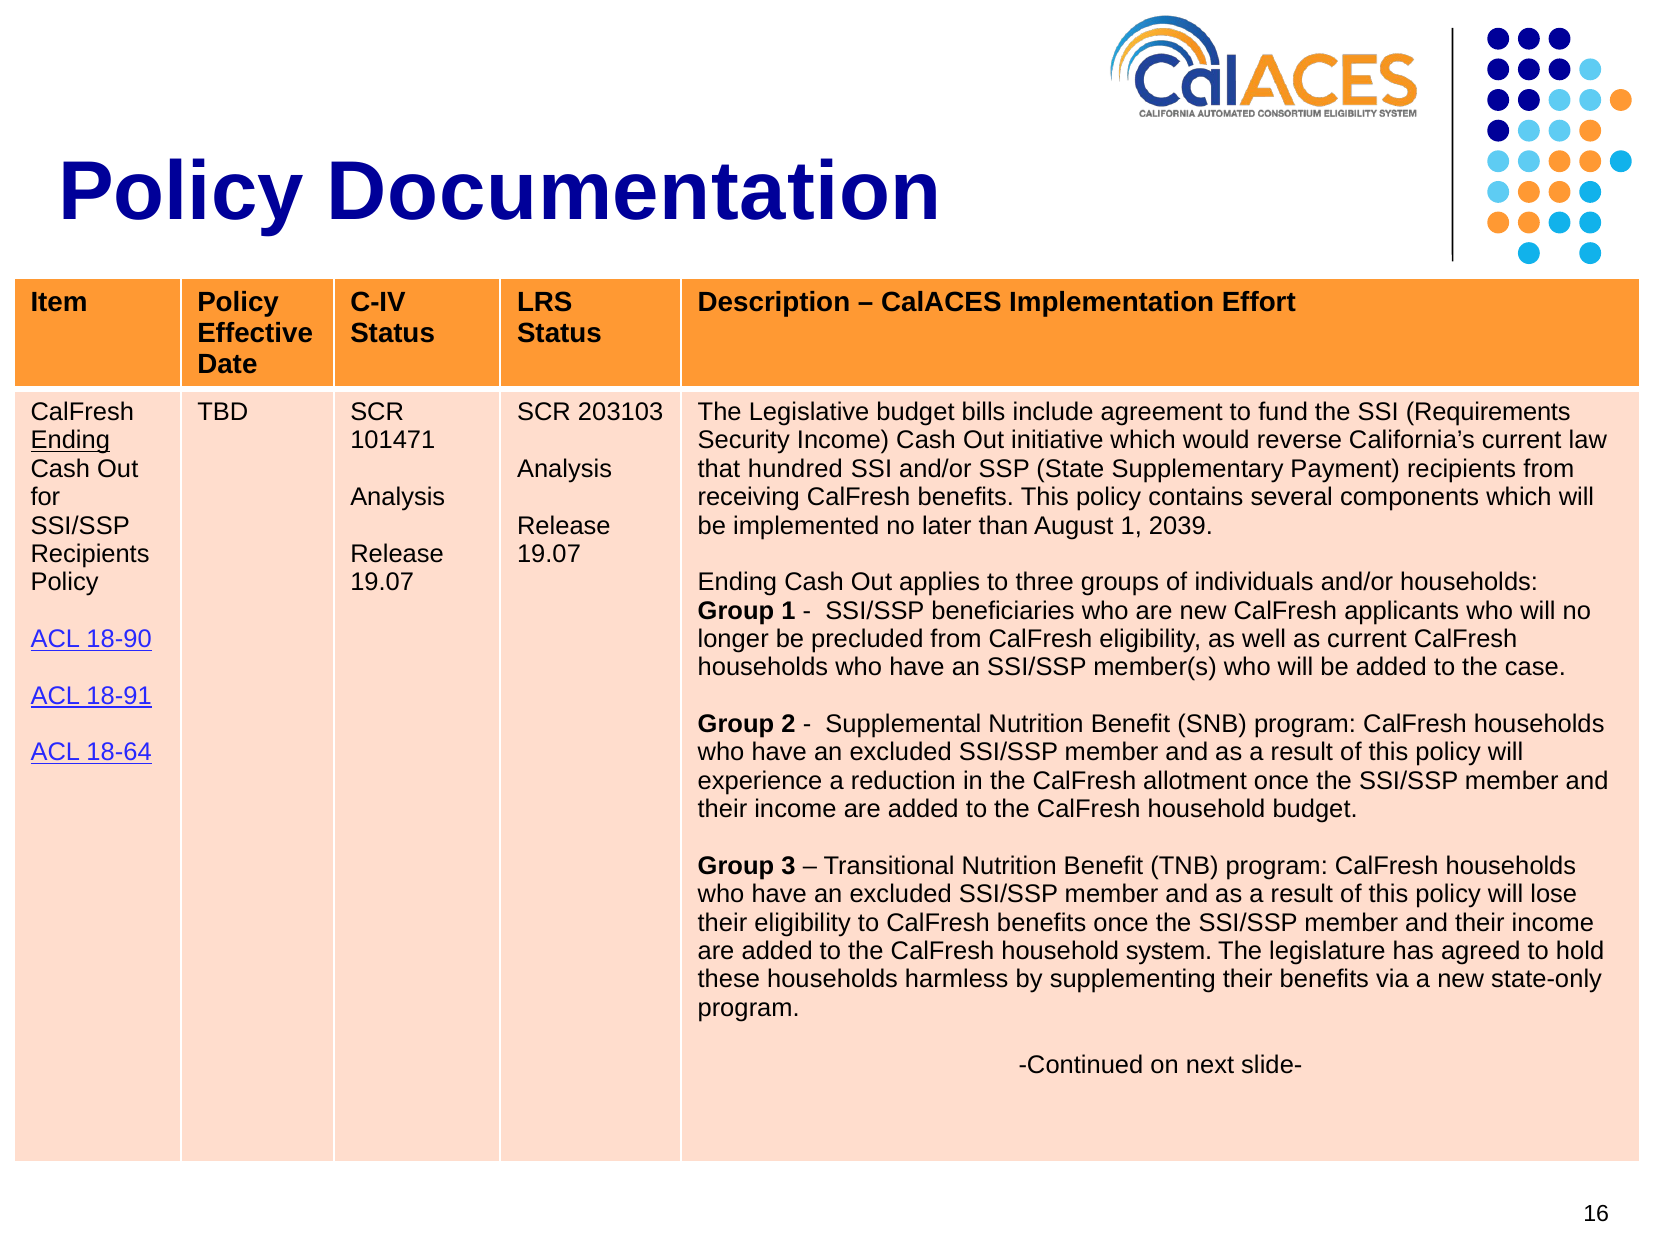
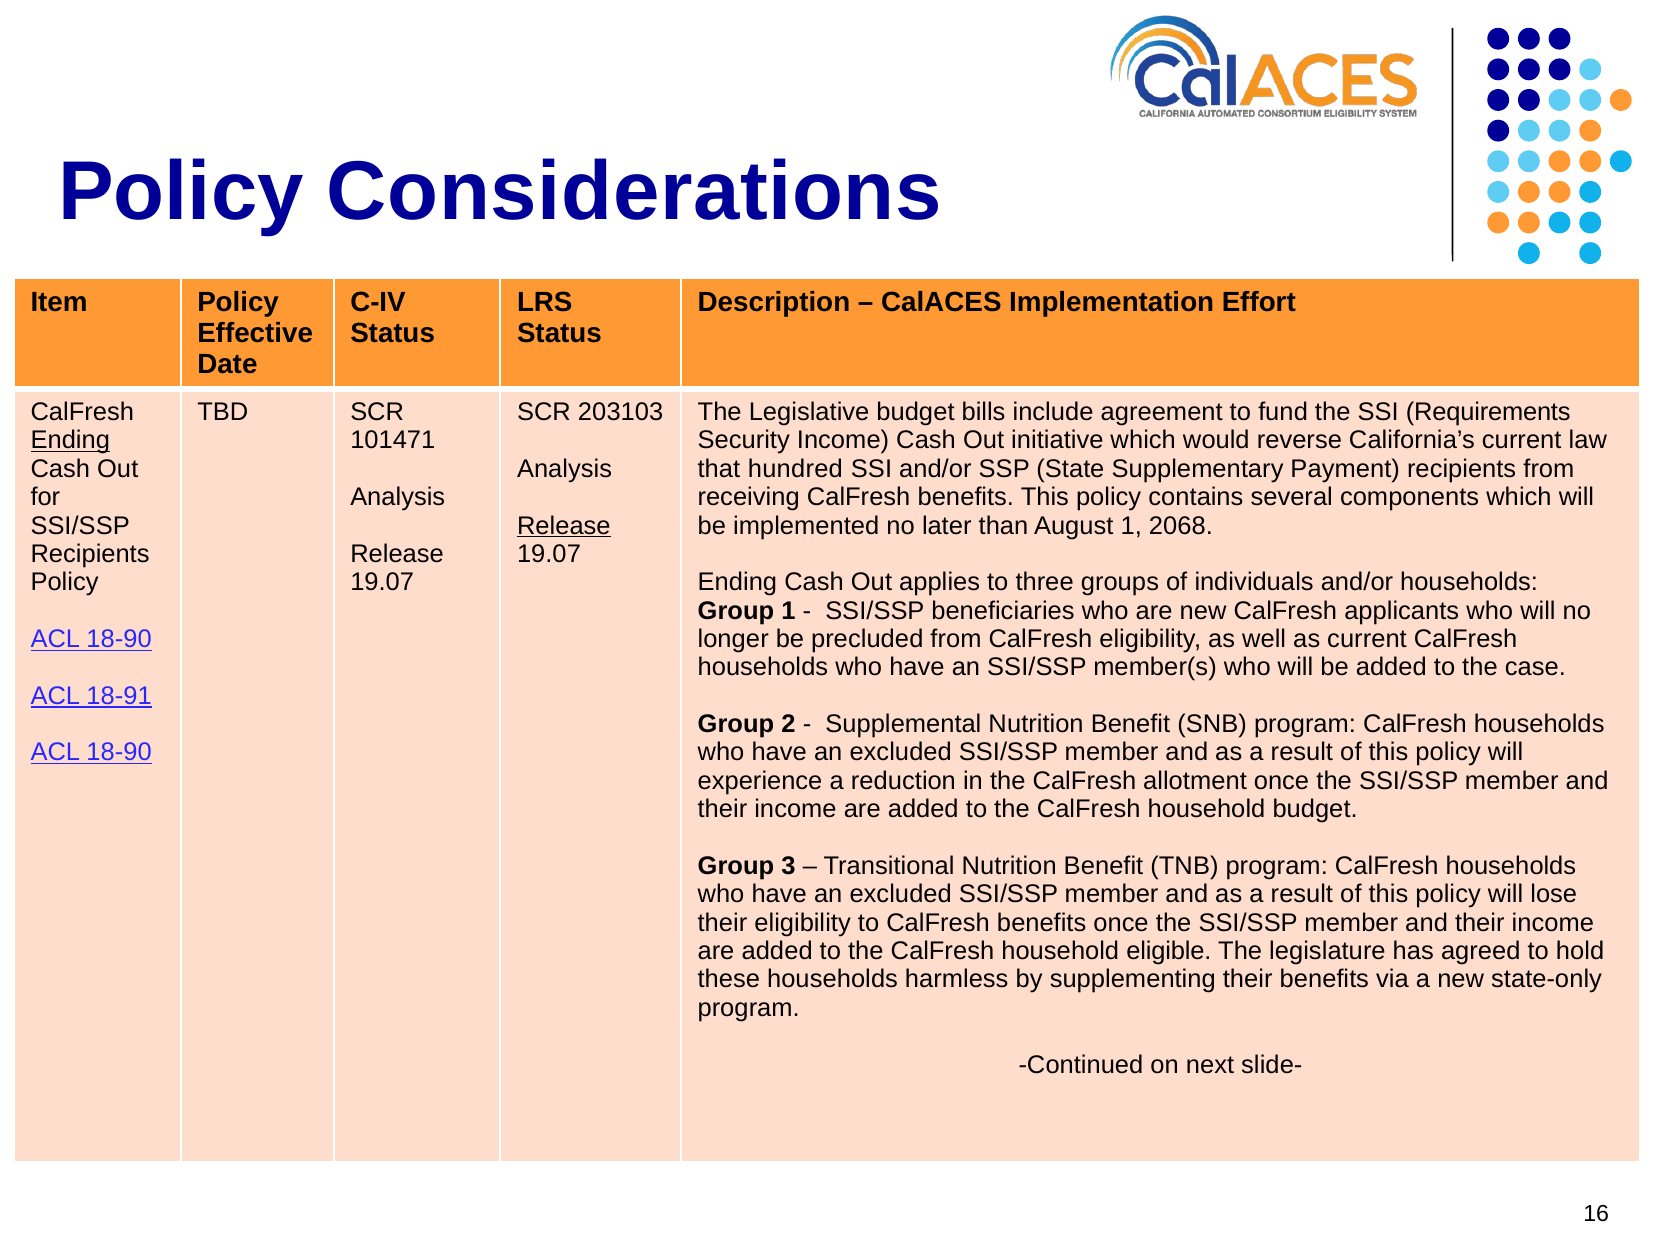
Documentation: Documentation -> Considerations
Release at (564, 526) underline: none -> present
2039: 2039 -> 2068
18-64 at (119, 753): 18-64 -> 18-90
system: system -> eligible
